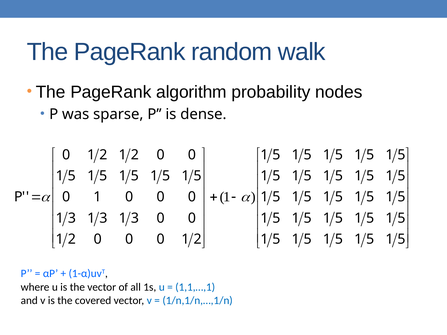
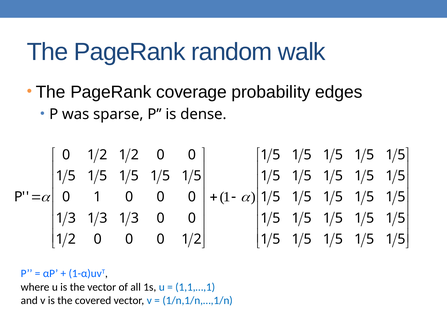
algorithm: algorithm -> coverage
nodes: nodes -> edges
